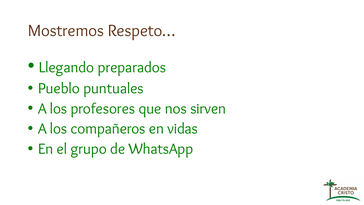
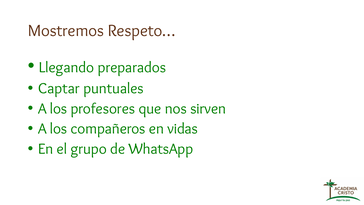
Pueblo: Pueblo -> Captar
